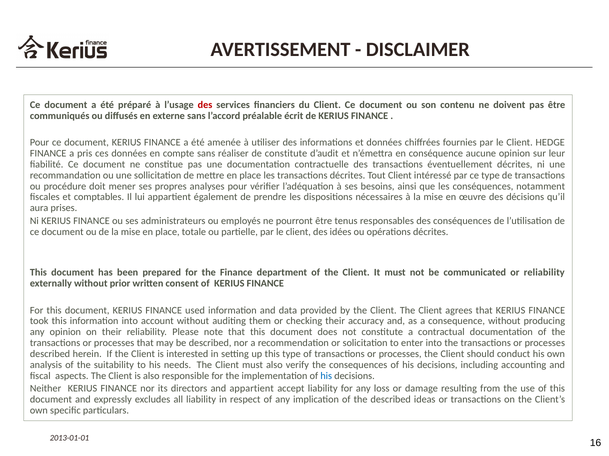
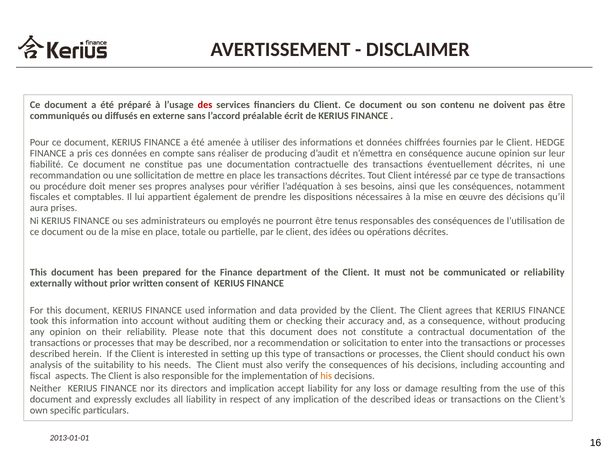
de constitute: constitute -> producing
his at (326, 376) colour: blue -> orange
and appartient: appartient -> implication
